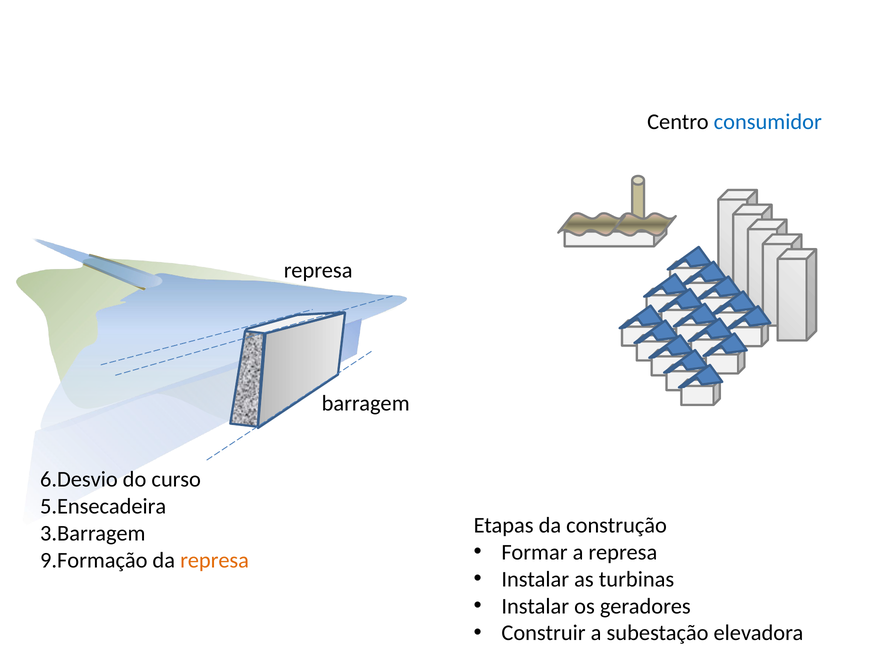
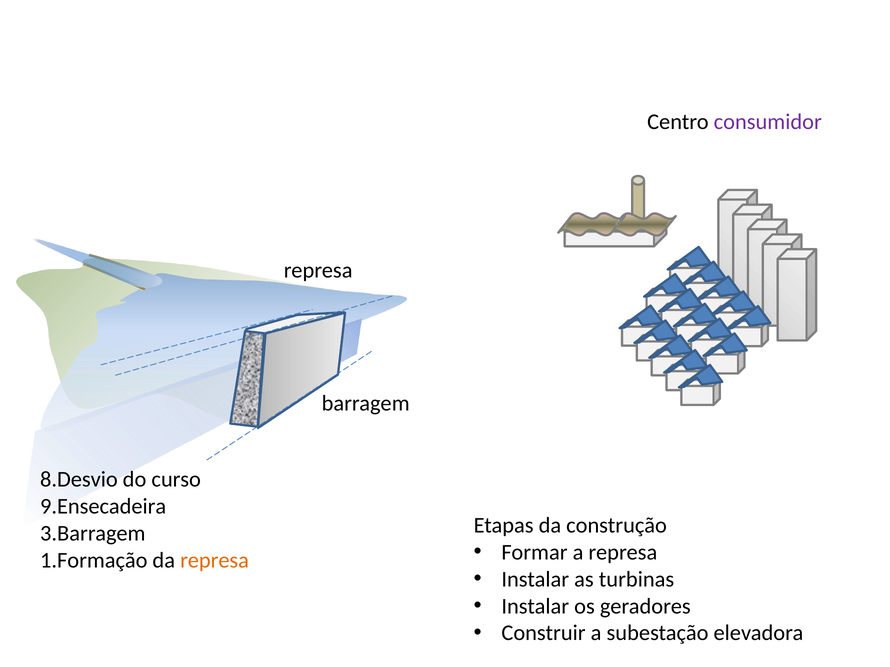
consumidor colour: blue -> purple
6.Desvio: 6.Desvio -> 8.Desvio
5.Ensecadeira: 5.Ensecadeira -> 9.Ensecadeira
9.Formação: 9.Formação -> 1.Formação
